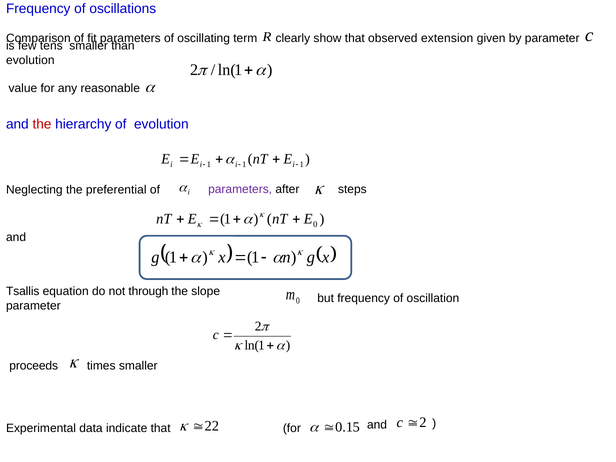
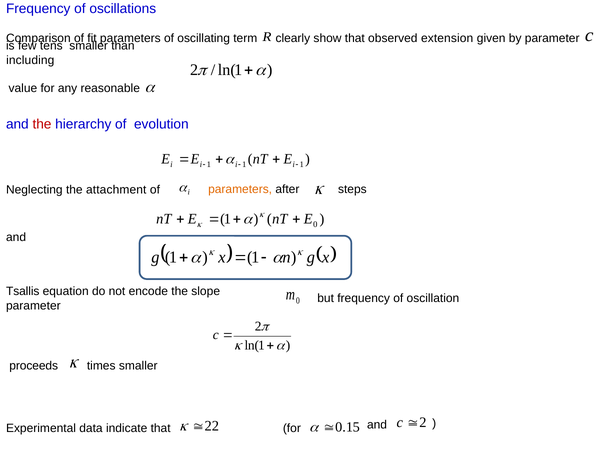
evolution at (30, 60): evolution -> including
parameters at (240, 189) colour: purple -> orange
preferential: preferential -> attachment
through: through -> encode
